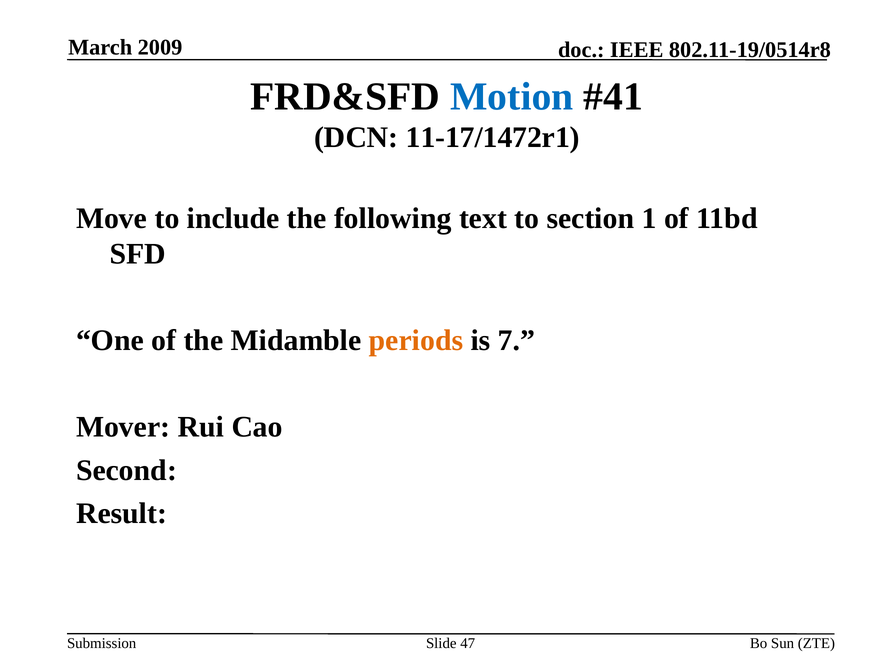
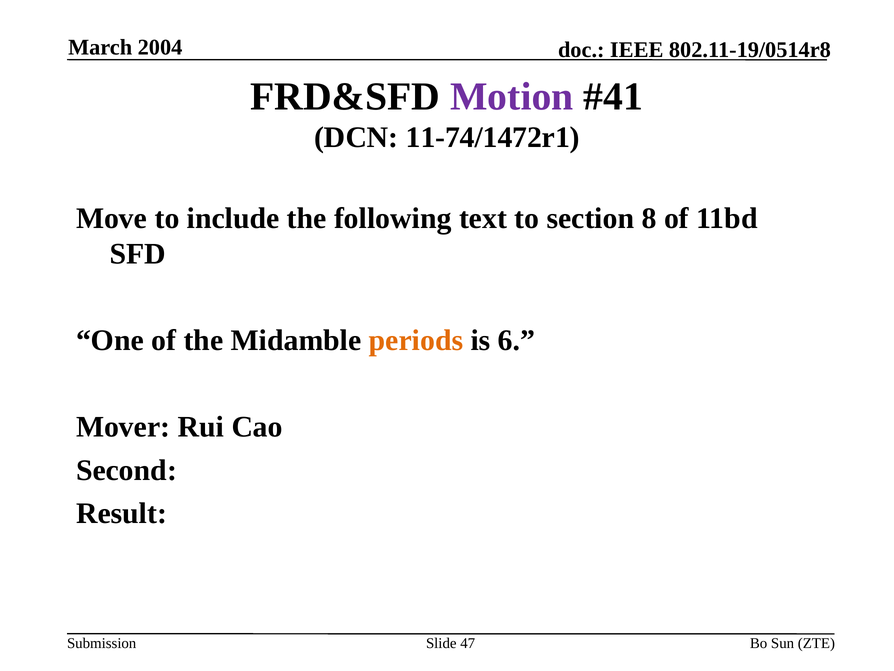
2009: 2009 -> 2004
Motion colour: blue -> purple
11-17/1472r1: 11-17/1472r1 -> 11-74/1472r1
1: 1 -> 8
7: 7 -> 6
